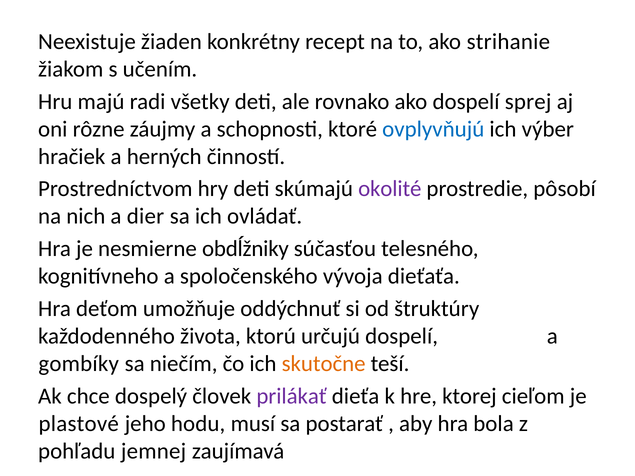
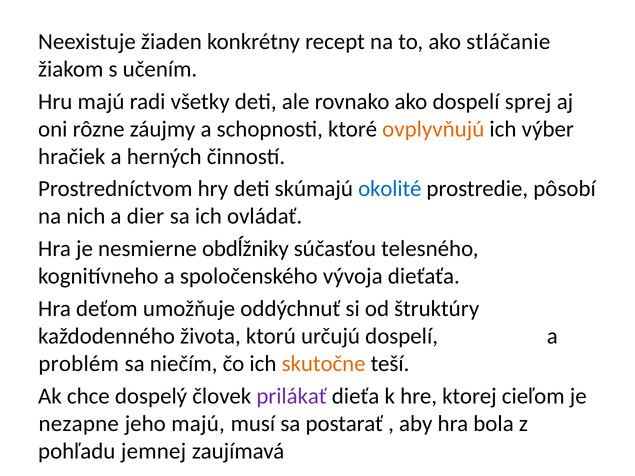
strihanie: strihanie -> stláčanie
ovplyvňujú colour: blue -> orange
okolité colour: purple -> blue
gombíky: gombíky -> problém
plastové: plastové -> nezapne
jeho hodu: hodu -> majú
